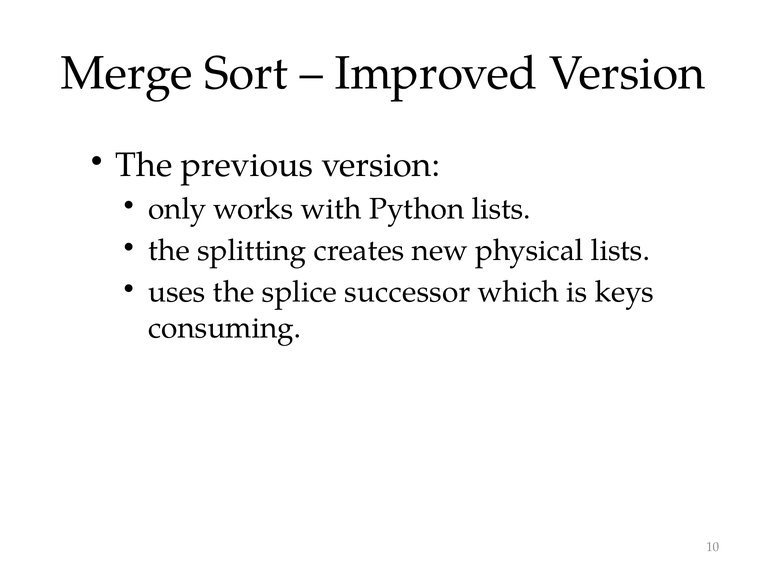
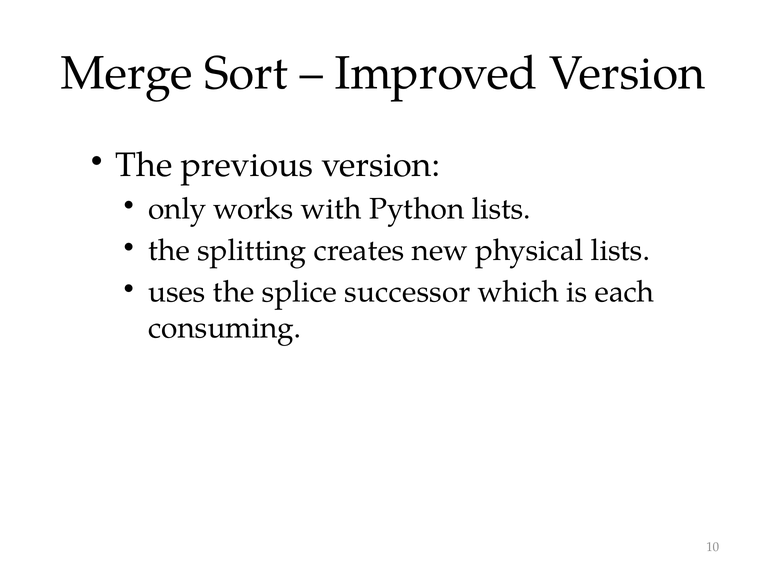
keys: keys -> each
